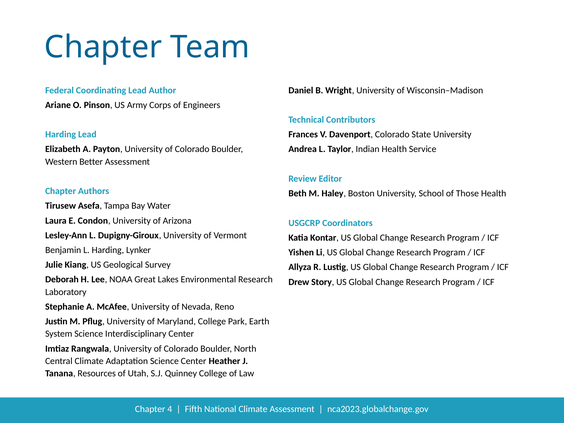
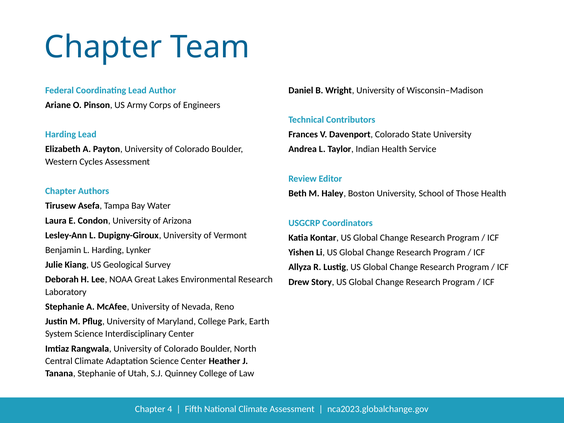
Better: Better -> Cycles
Tanana Resources: Resources -> Stephanie
